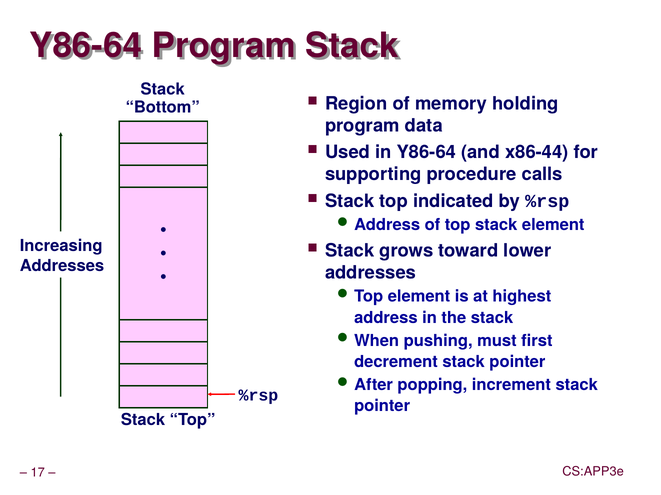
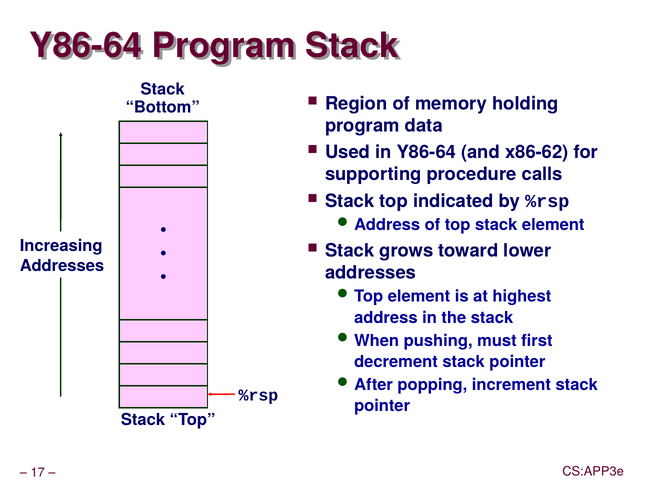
x86-44: x86-44 -> x86-62
